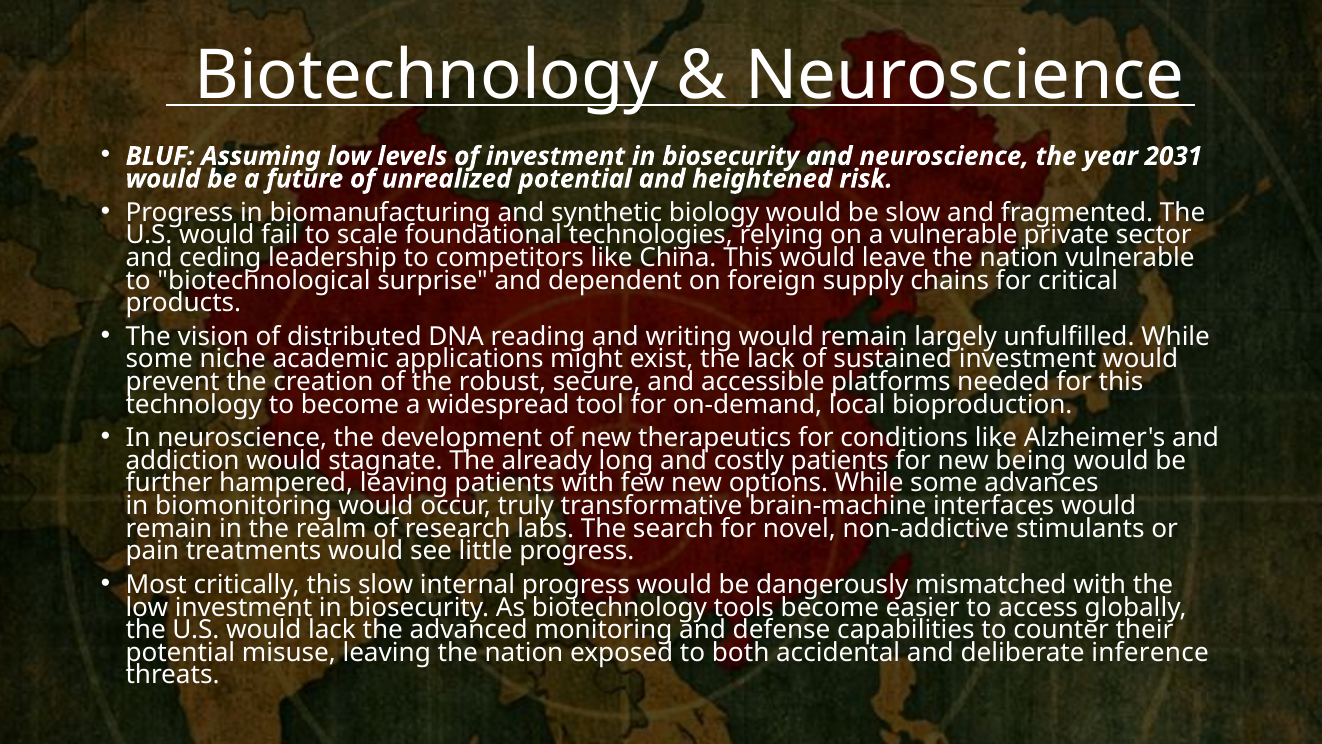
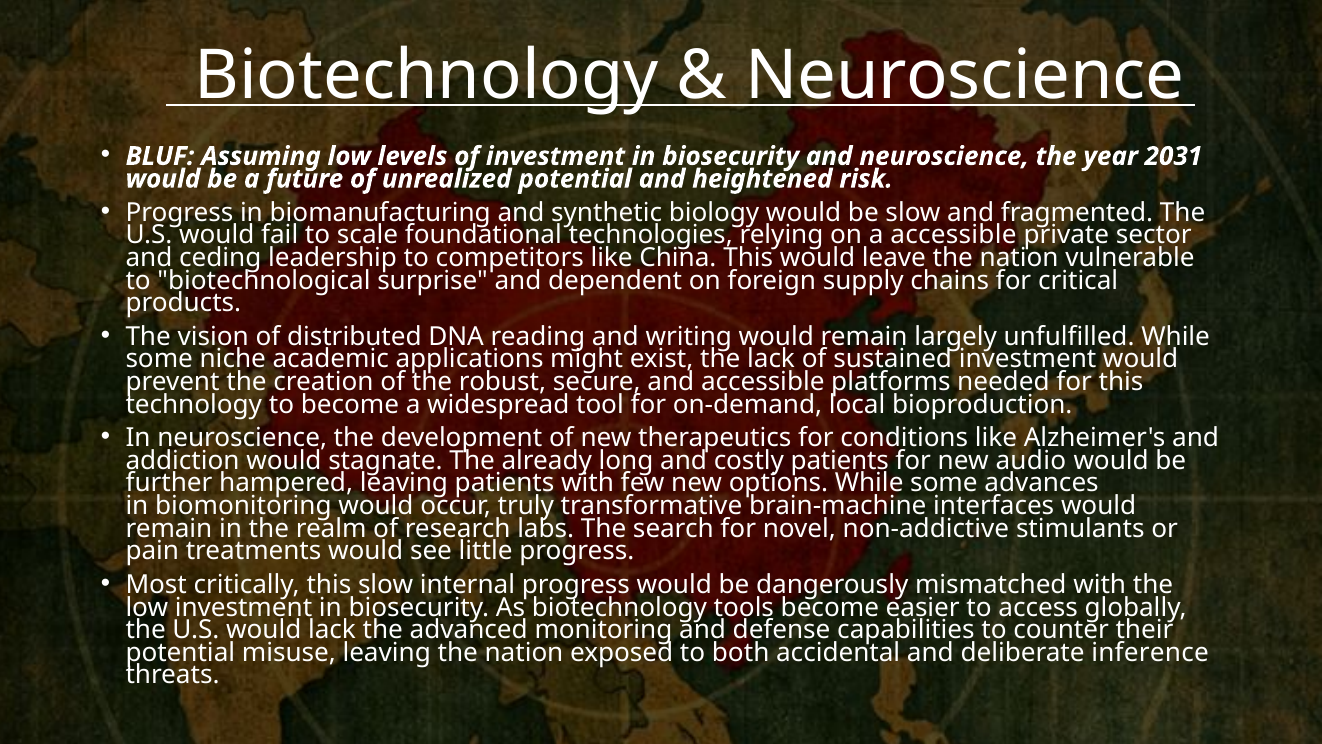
a vulnerable: vulnerable -> accessible
being: being -> audio
